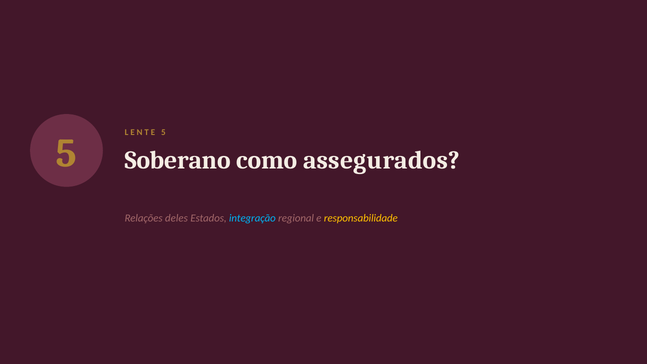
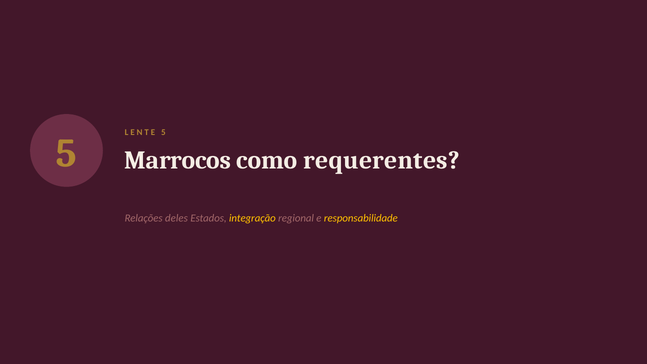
Soberano: Soberano -> Marrocos
assegurados: assegurados -> requerentes
integração colour: light blue -> yellow
